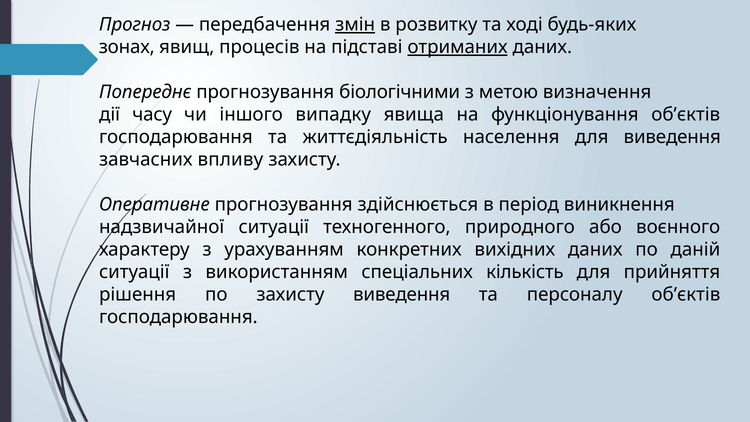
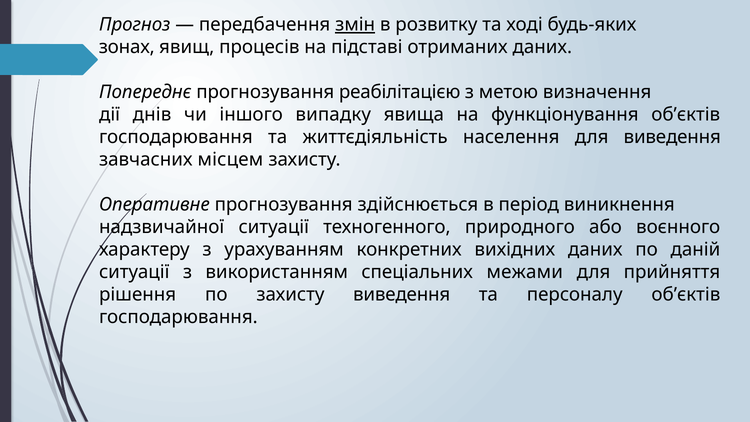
отриманих underline: present -> none
біологічними: біологічними -> реабілітацією
часу: часу -> днів
впливу: впливу -> місцем
кількість: кількість -> межами
